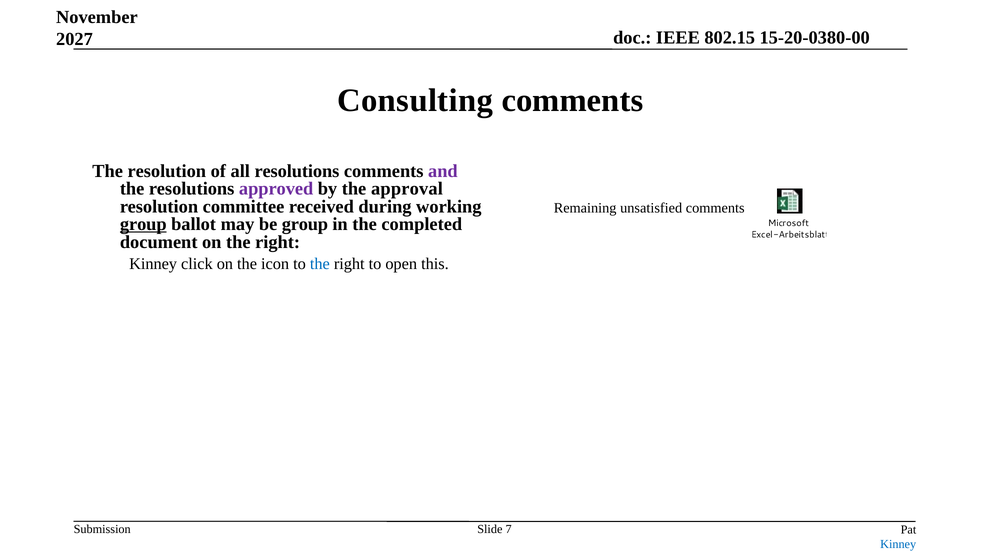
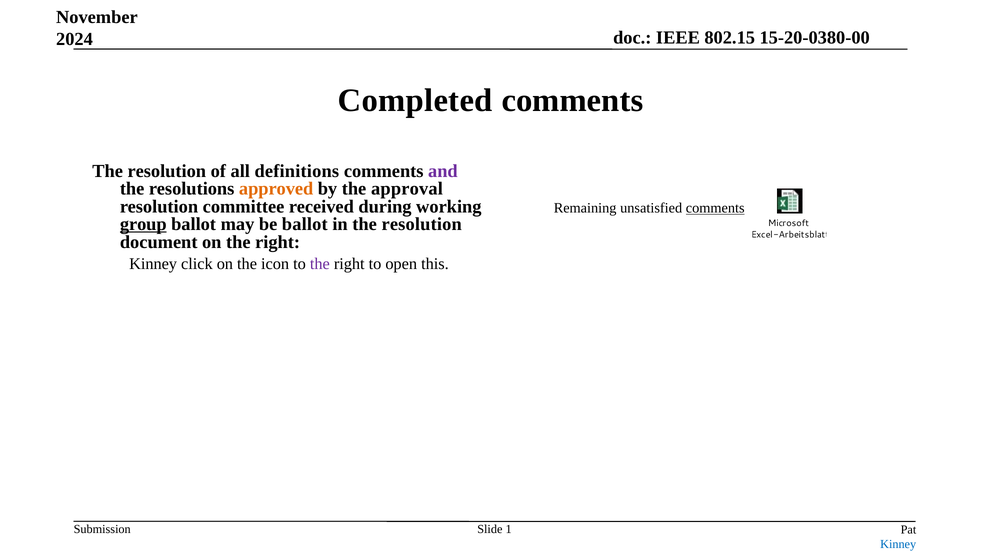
2027: 2027 -> 2024
Consulting: Consulting -> Completed
all resolutions: resolutions -> definitions
approved colour: purple -> orange
comments at (715, 208) underline: none -> present
be group: group -> ballot
in the completed: completed -> resolution
the at (320, 264) colour: blue -> purple
7: 7 -> 1
